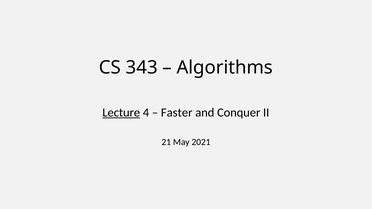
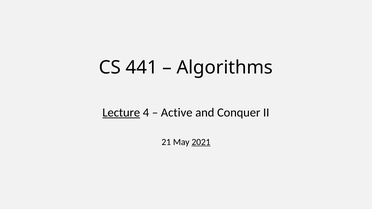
343: 343 -> 441
Faster: Faster -> Active
2021 underline: none -> present
